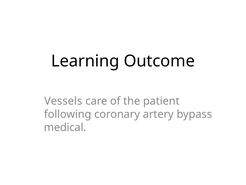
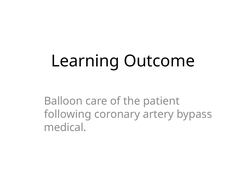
Vessels: Vessels -> Balloon
